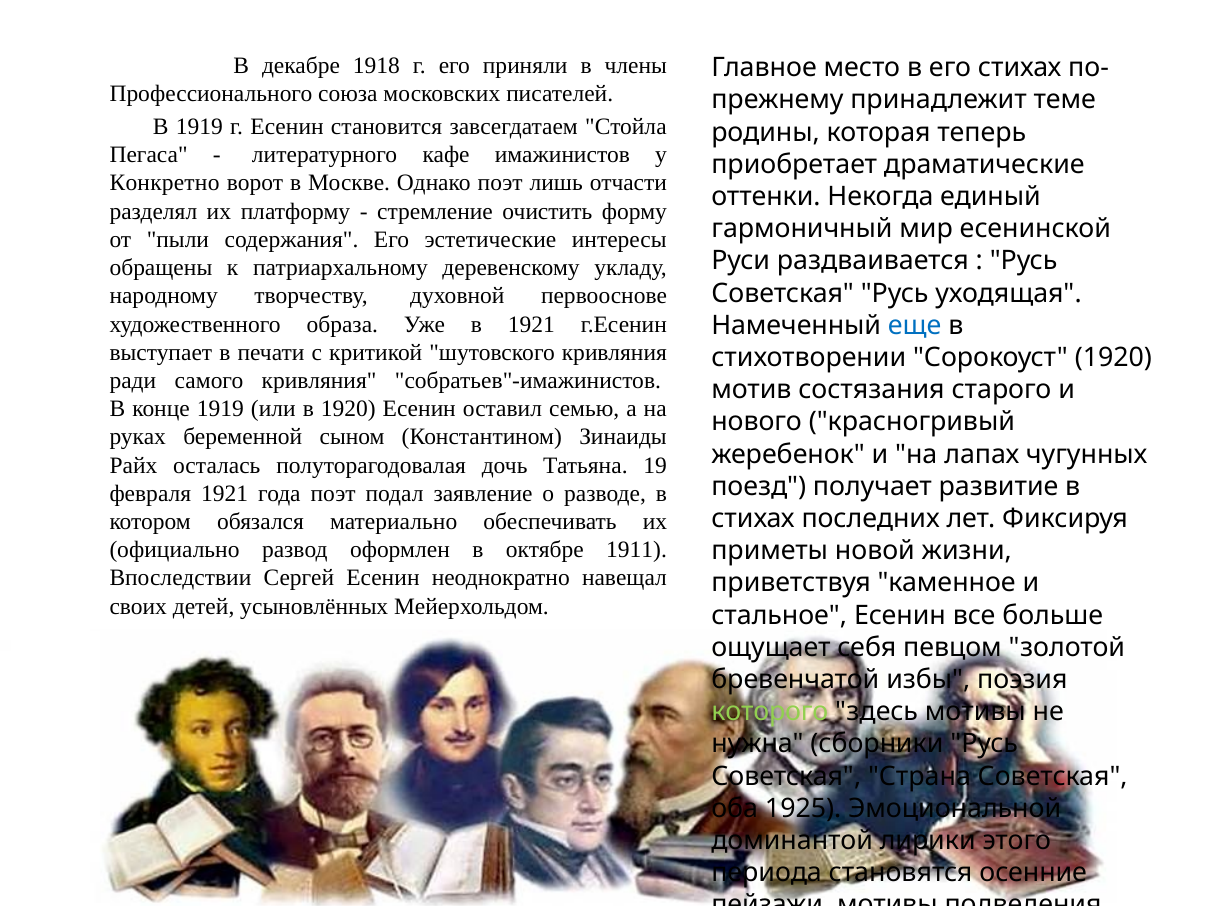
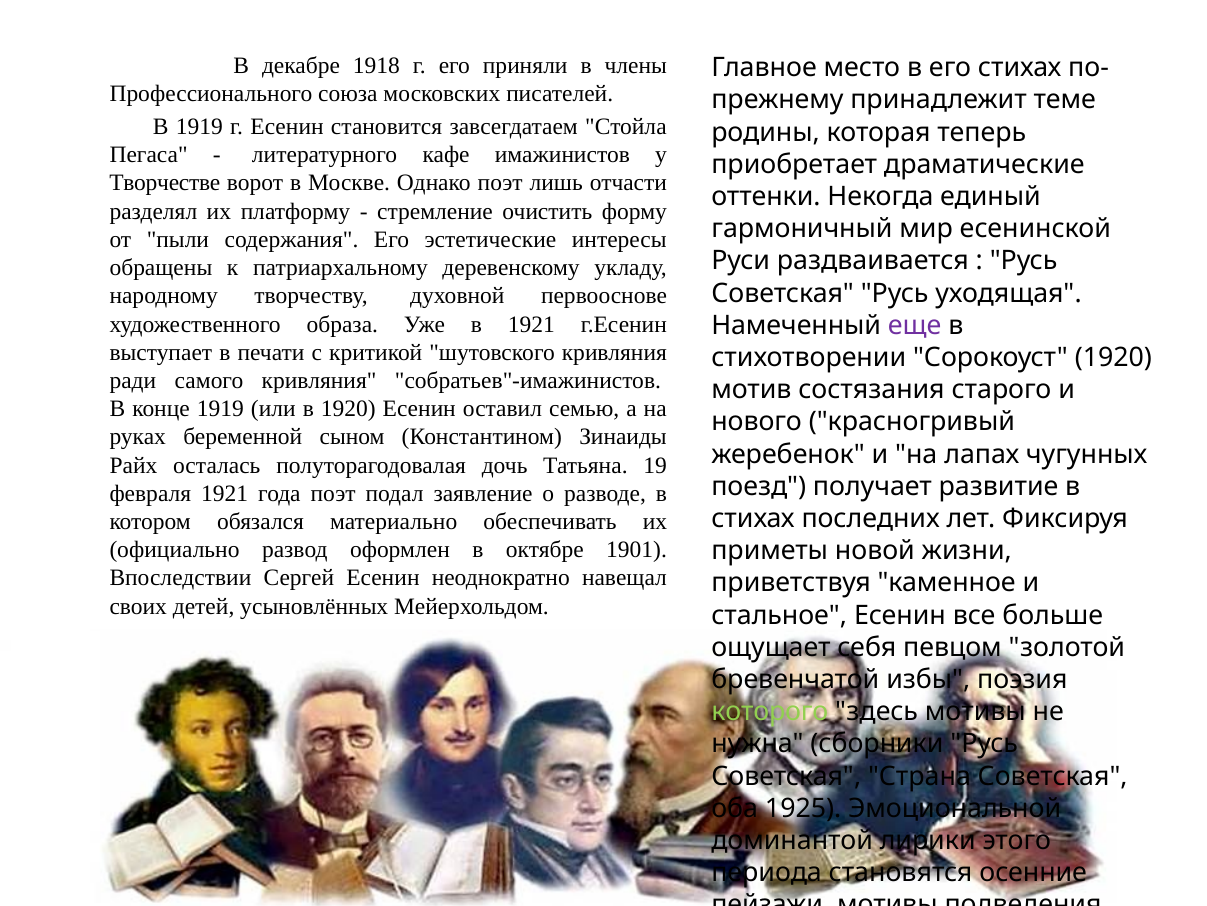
Конкретно: Конкретно -> Творчестве
еще colour: blue -> purple
1911: 1911 -> 1901
